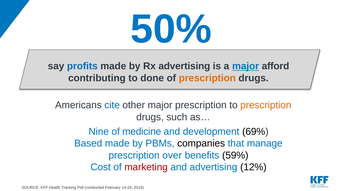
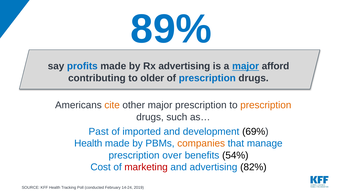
50%: 50% -> 89%
done: done -> older
prescription at (207, 78) colour: orange -> blue
cite colour: blue -> orange
Nine: Nine -> Past
medicine: medicine -> imported
Based at (88, 143): Based -> Health
companies colour: black -> orange
59%: 59% -> 54%
12%: 12% -> 82%
